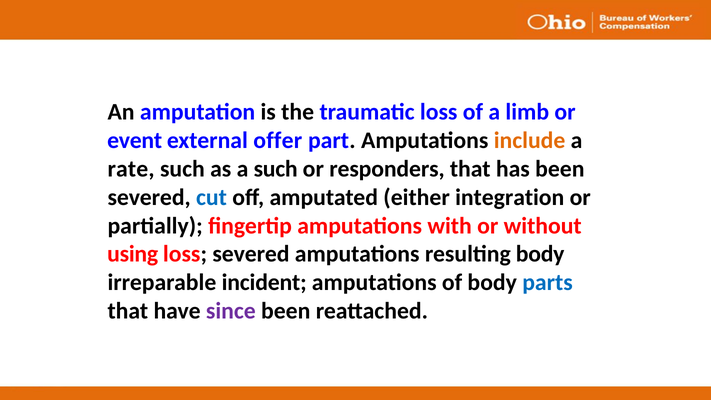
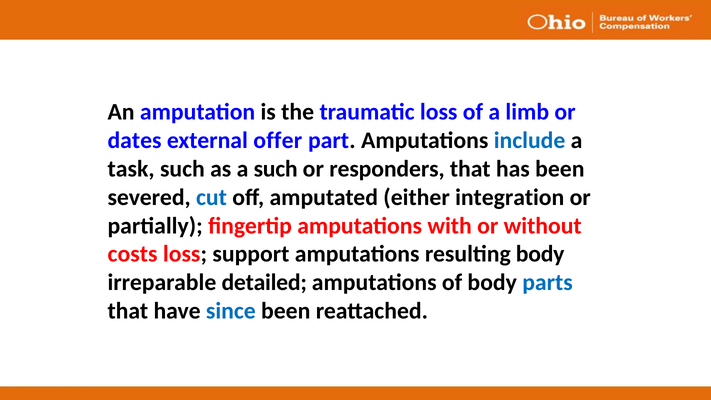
event: event -> dates
include colour: orange -> blue
rate: rate -> task
using: using -> costs
loss severed: severed -> support
incident: incident -> detailed
since colour: purple -> blue
